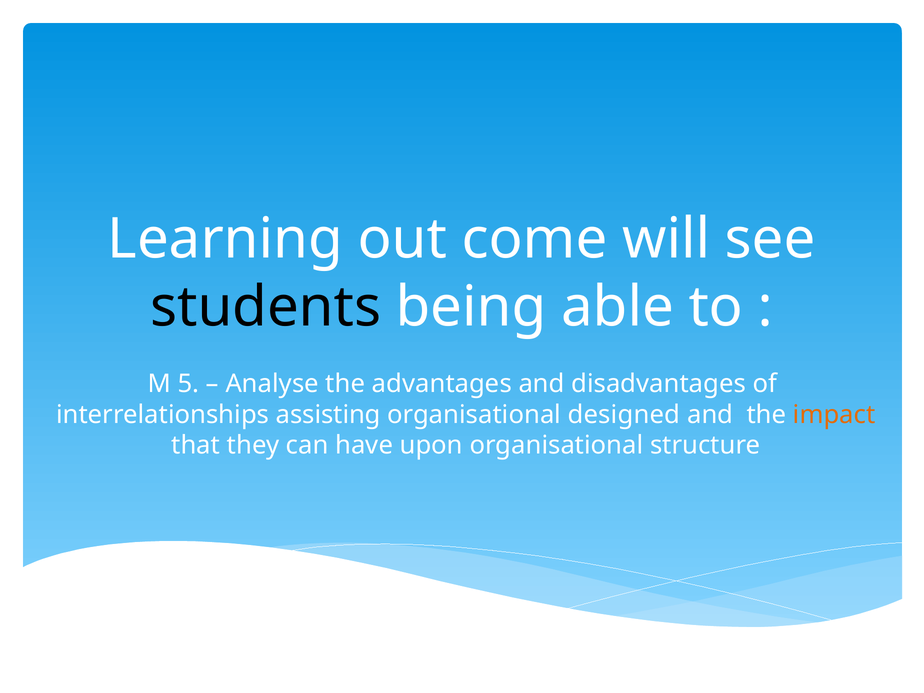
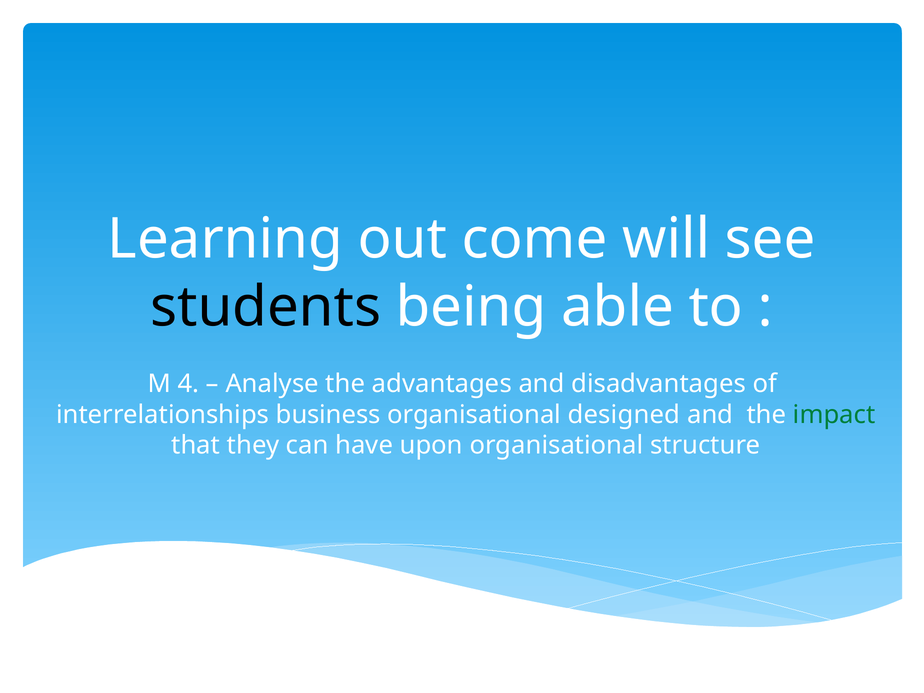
5: 5 -> 4
assisting: assisting -> business
impact colour: orange -> green
